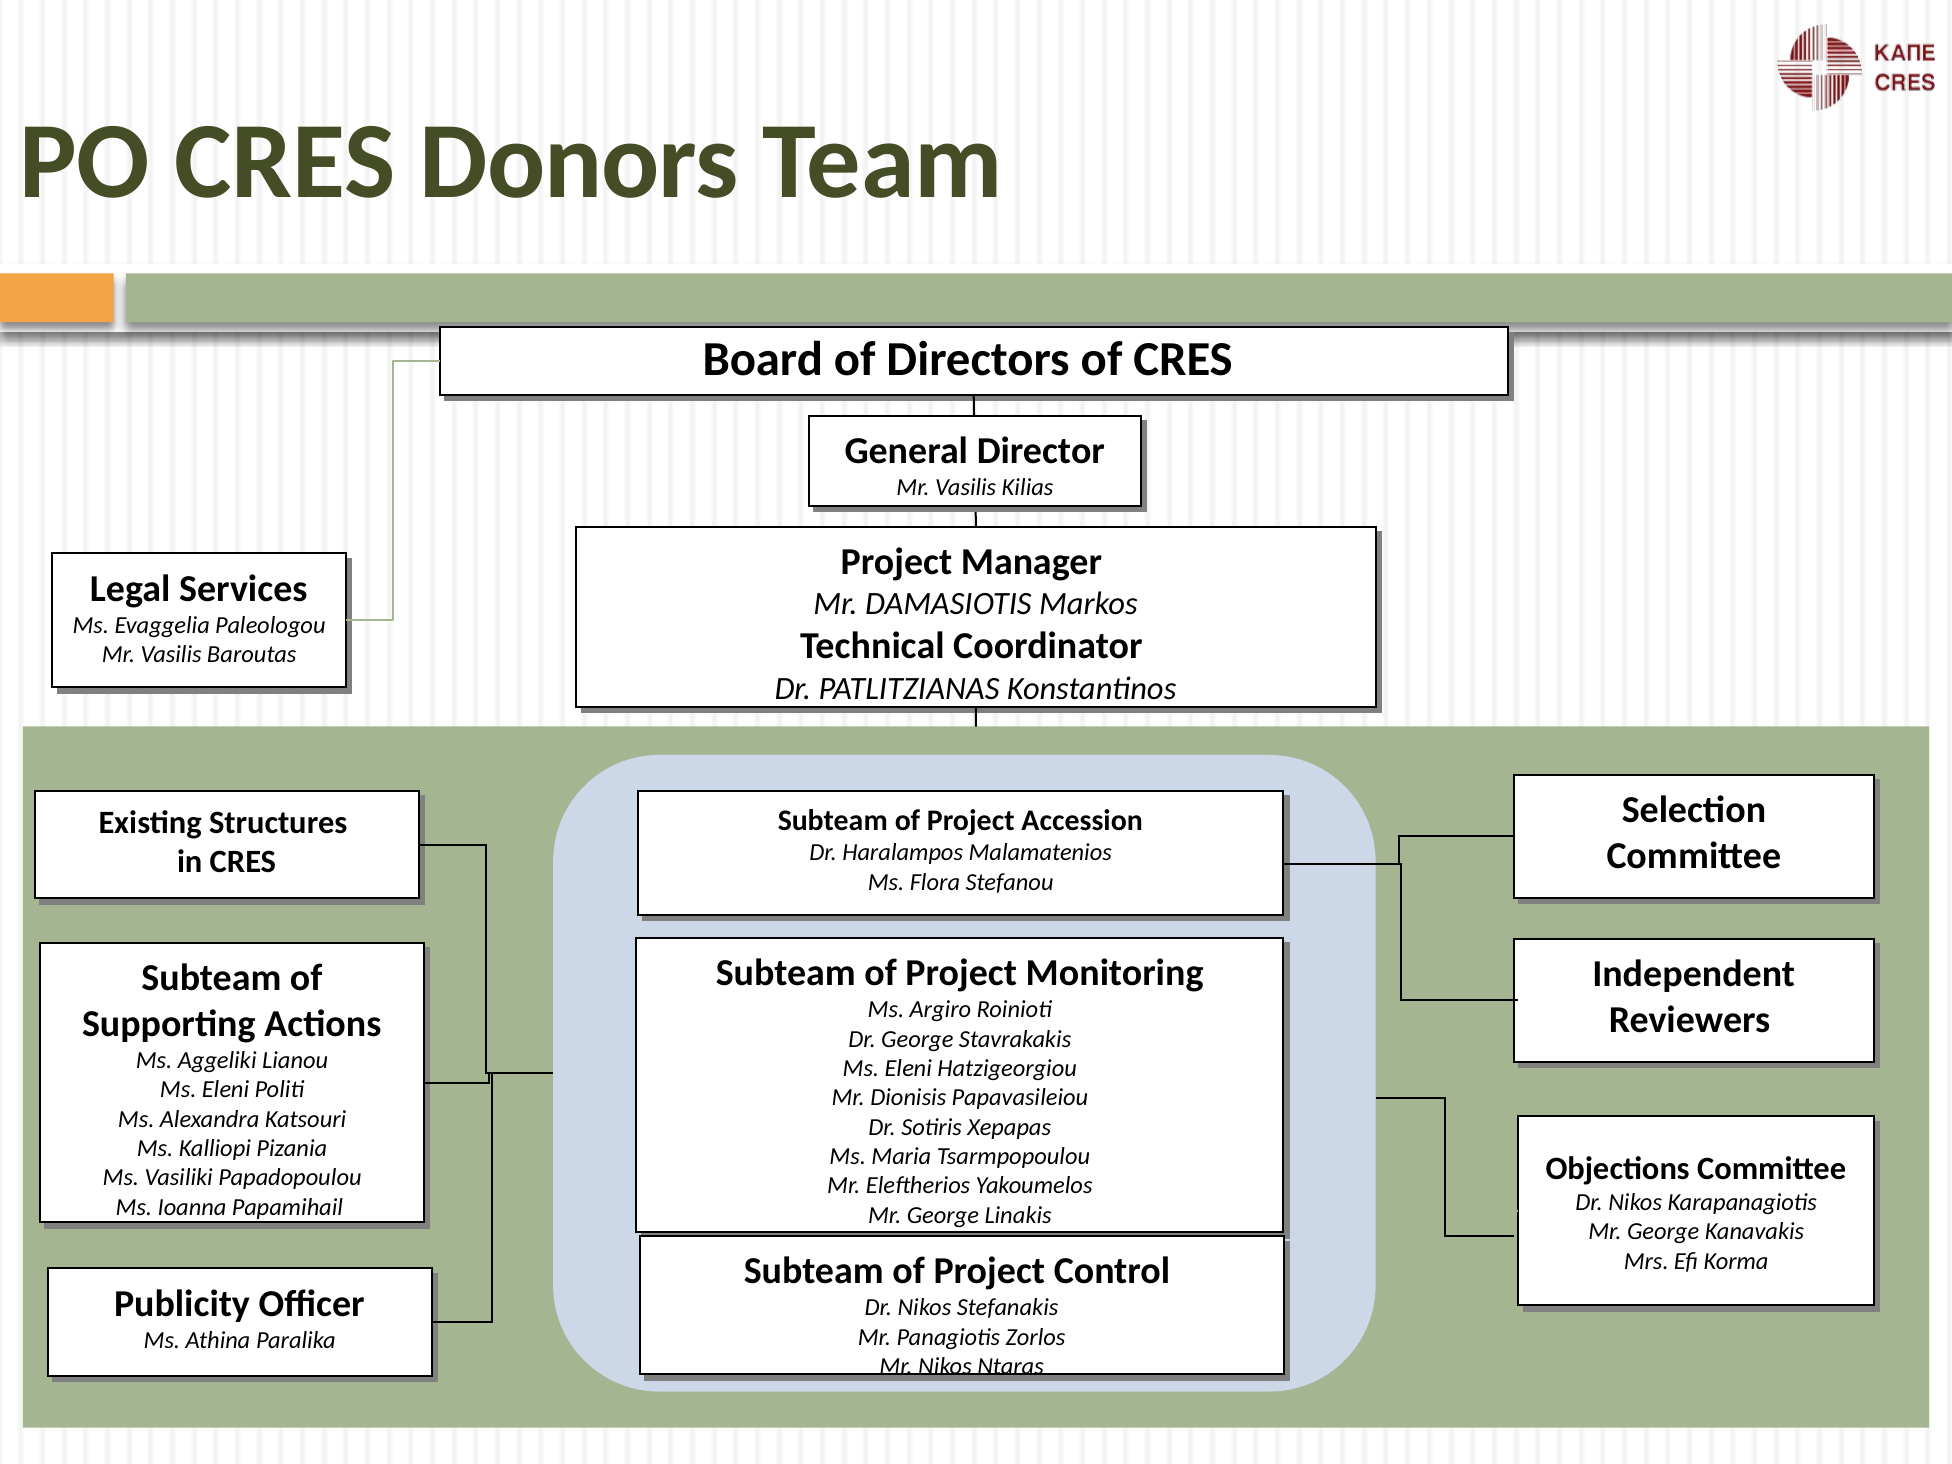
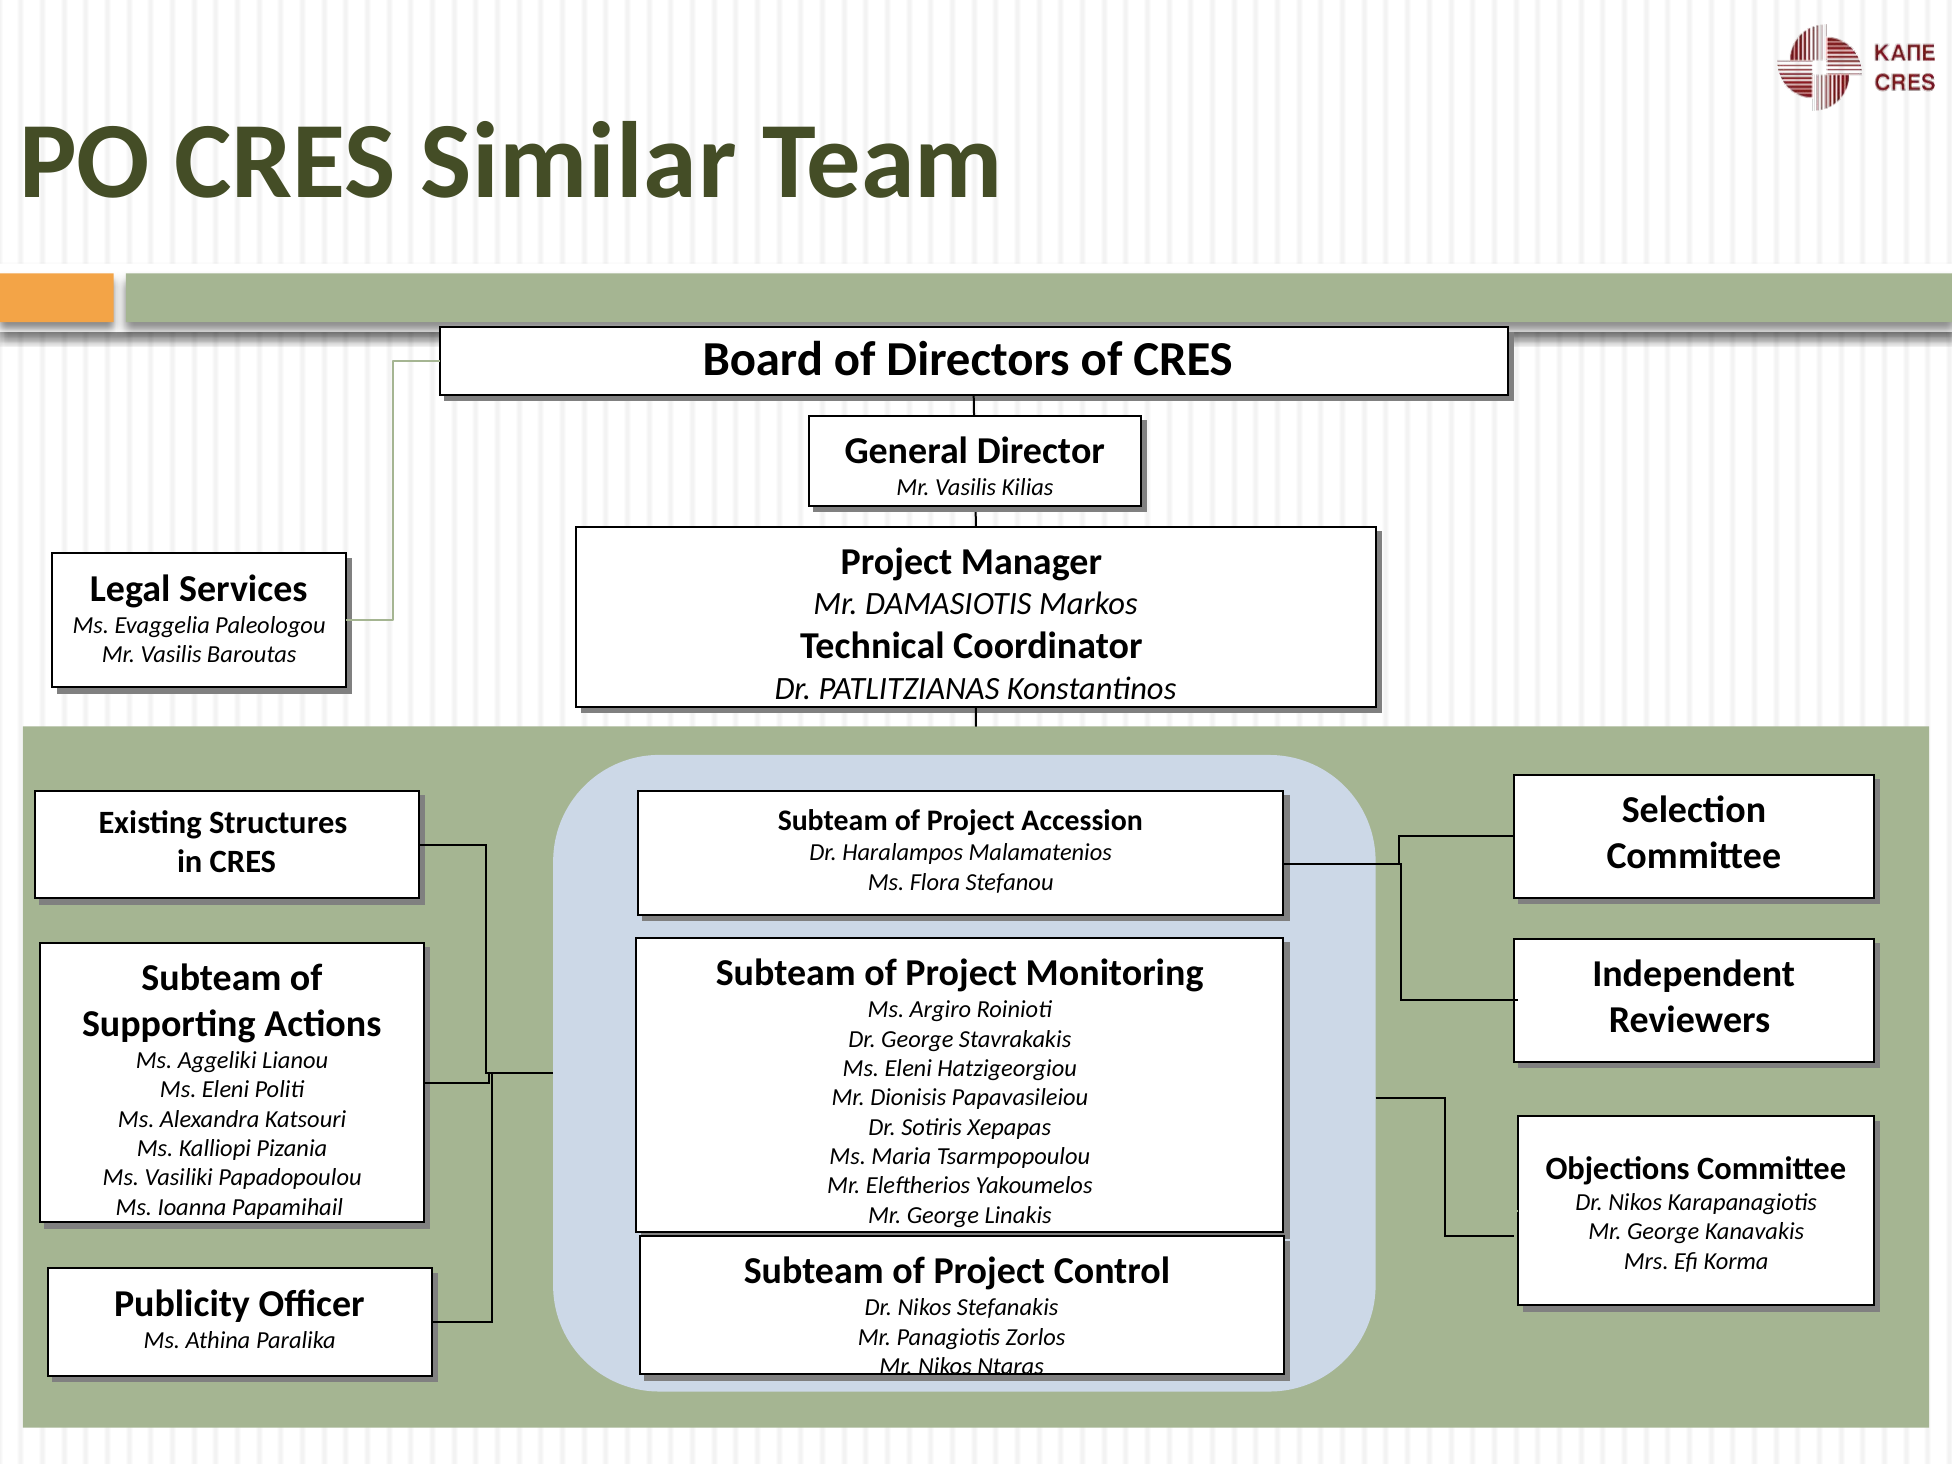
Donors: Donors -> Similar
